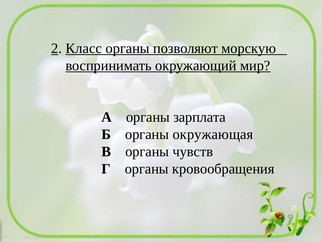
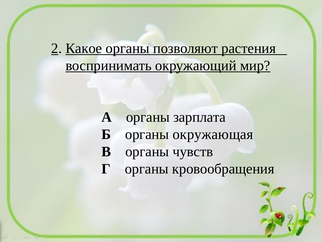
Класс: Класс -> Какое
морскую: морскую -> растения
